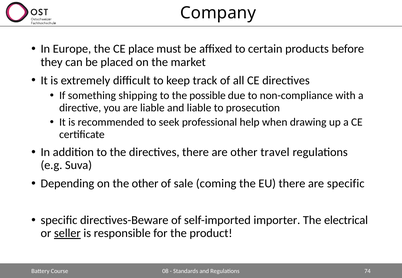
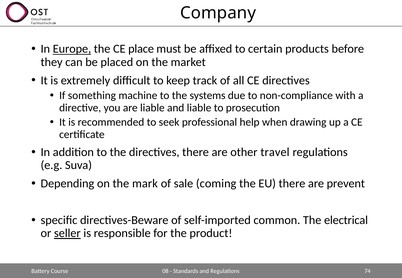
Europe underline: none -> present
shipping: shipping -> machine
possible: possible -> systems
the other: other -> mark
are specific: specific -> prevent
importer: importer -> common
